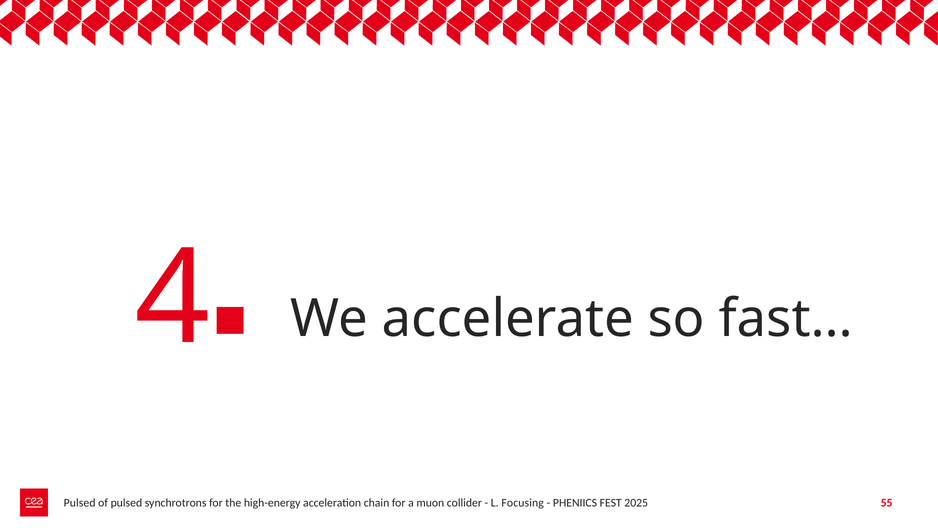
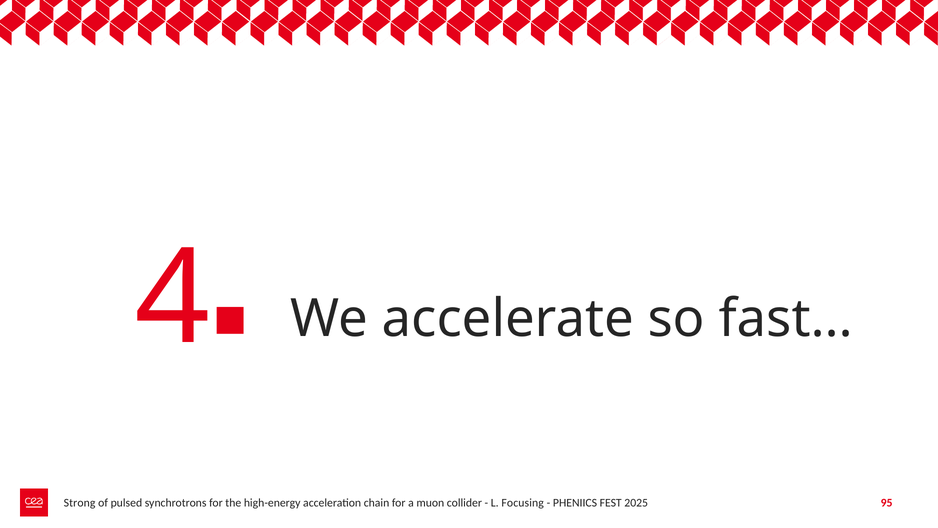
Pulsed at (80, 503): Pulsed -> Strong
55: 55 -> 95
